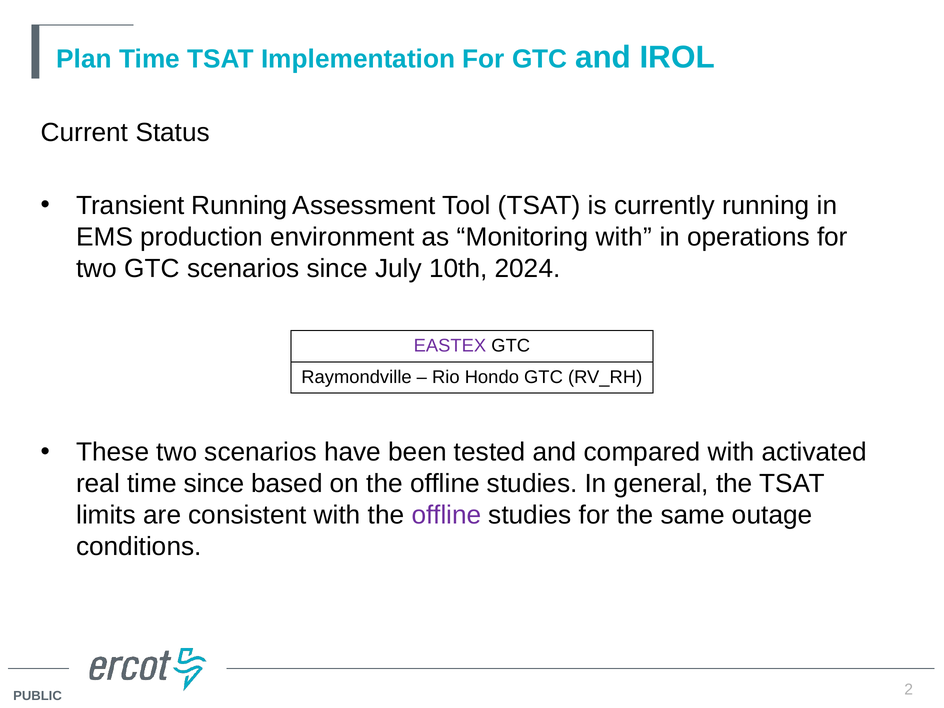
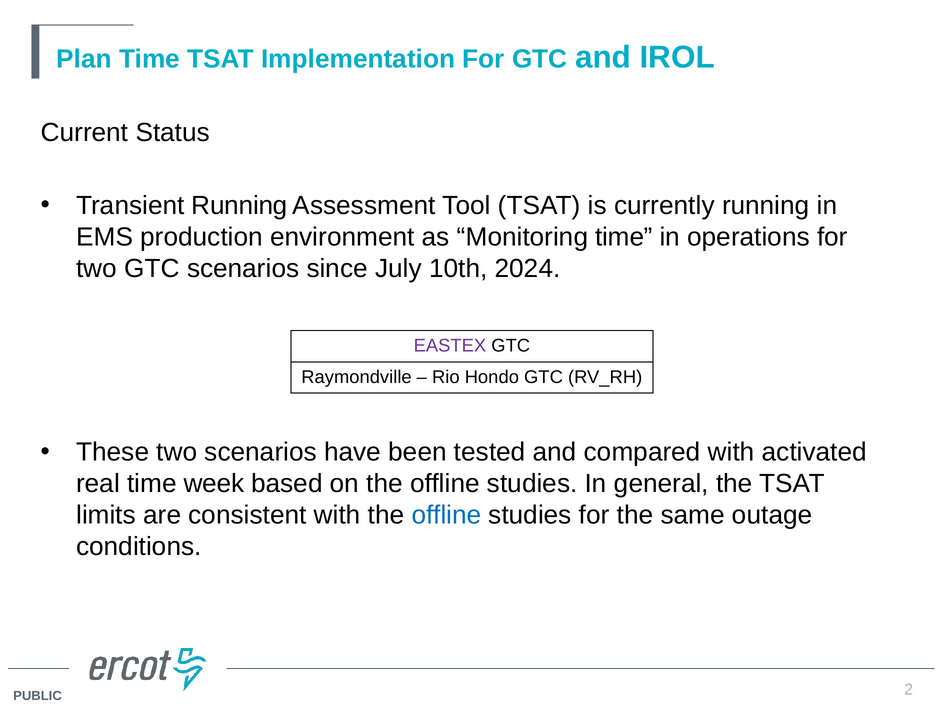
Monitoring with: with -> time
time since: since -> week
offline at (446, 515) colour: purple -> blue
